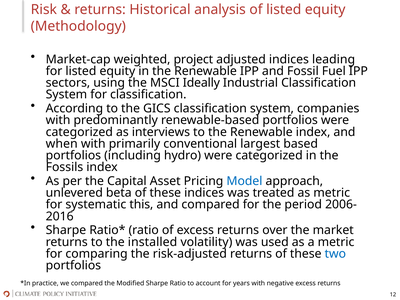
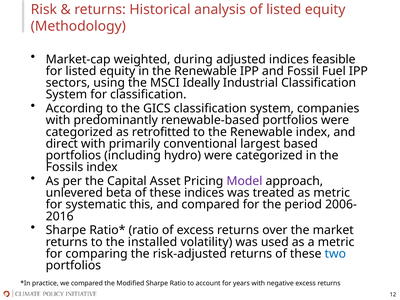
project: project -> during
leading: leading -> feasible
interviews: interviews -> retrofitted
when: when -> direct
Model colour: blue -> purple
